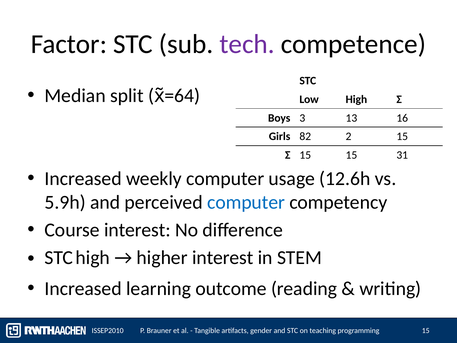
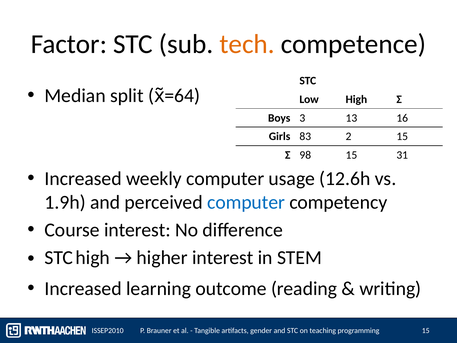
tech colour: purple -> orange
82: 82 -> 83
Σ 15: 15 -> 98
5.9h: 5.9h -> 1.9h
